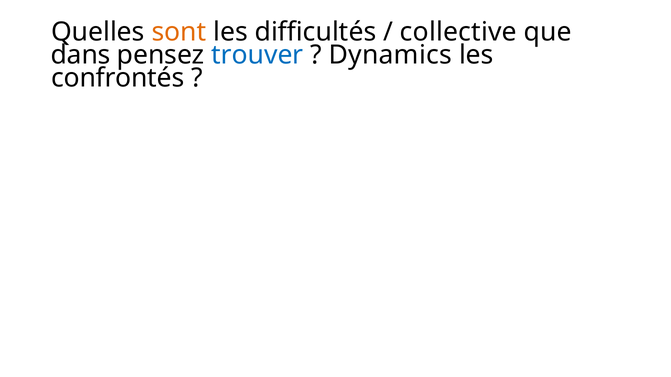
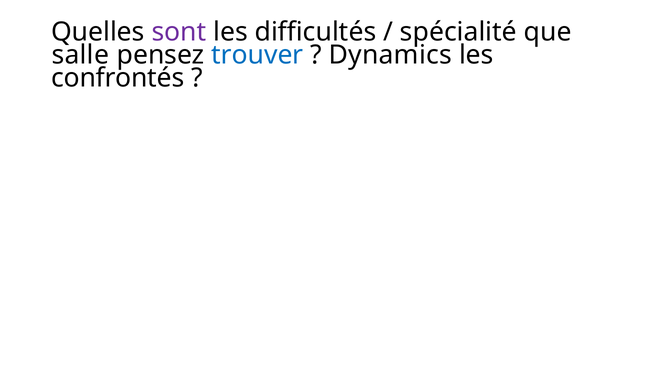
sont colour: orange -> purple
collective: collective -> spécialité
dans: dans -> salle
